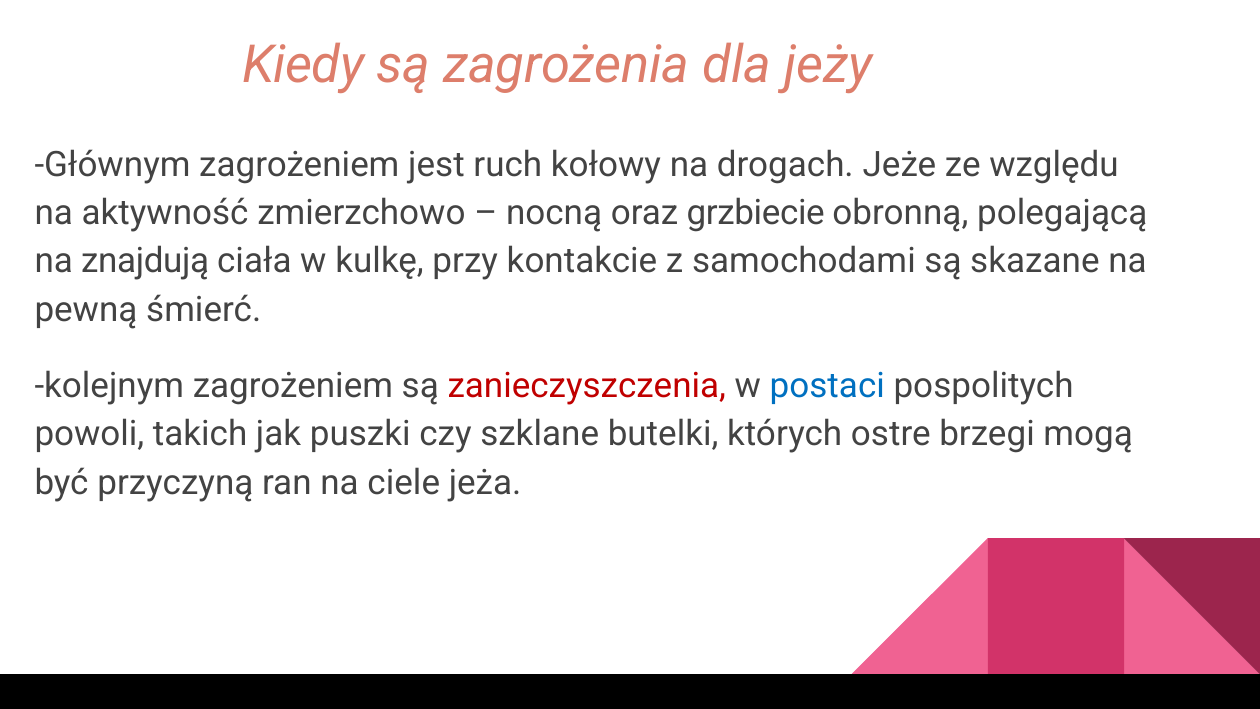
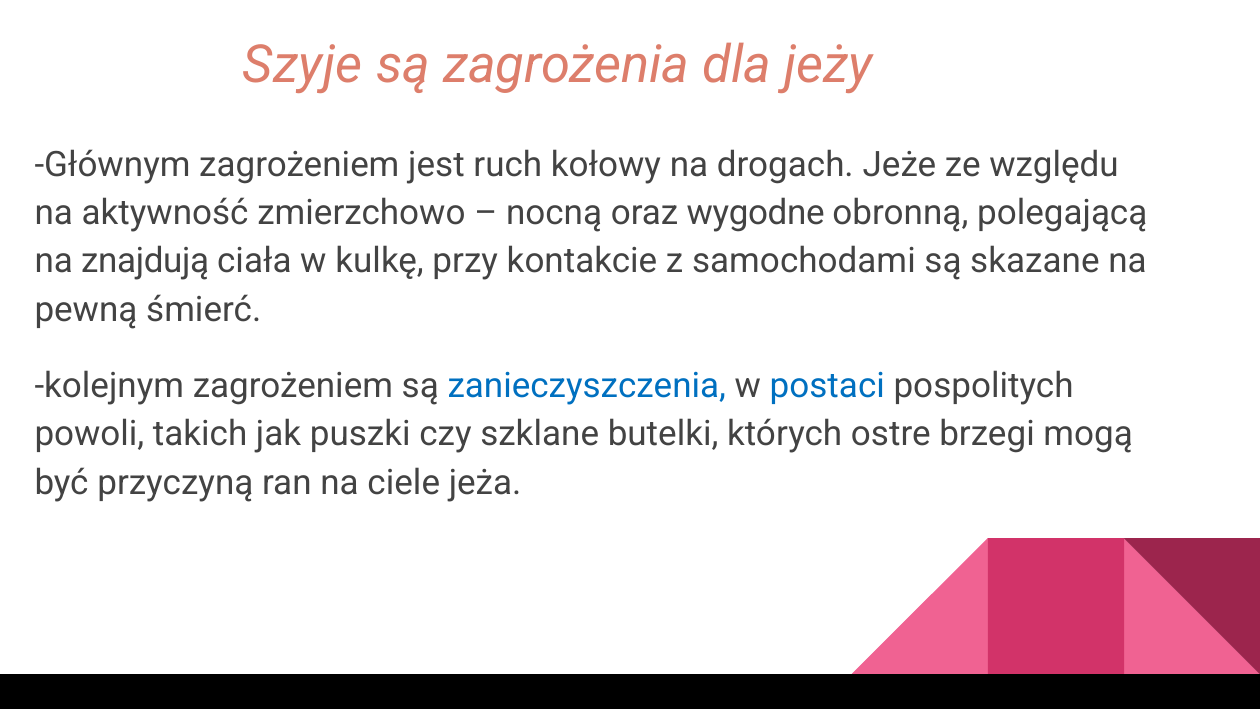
Kiedy: Kiedy -> Szyje
grzbiecie: grzbiecie -> wygodne
zanieczyszczenia colour: red -> blue
